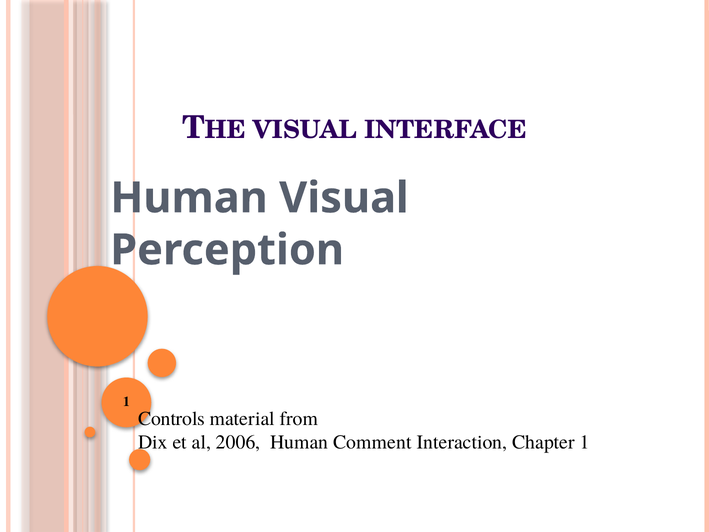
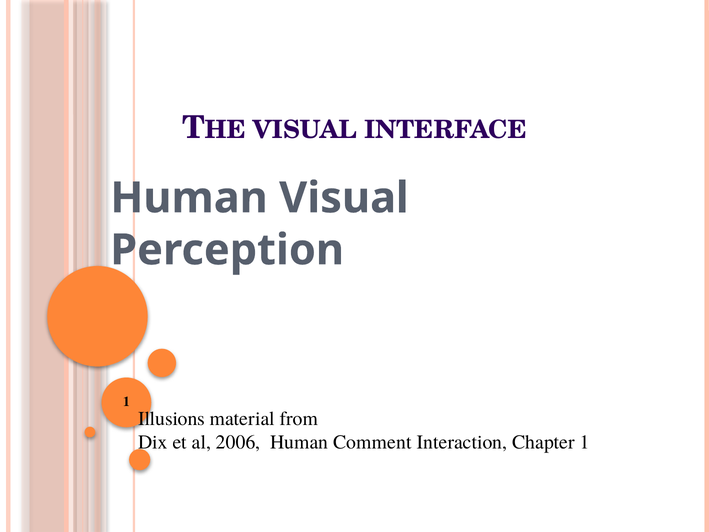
Controls: Controls -> Illusions
